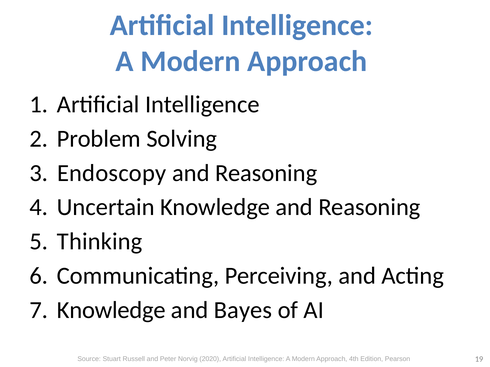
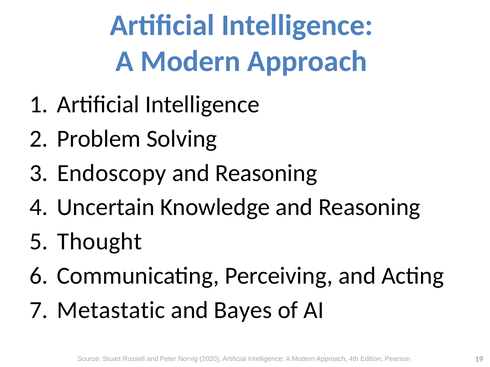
Thinking: Thinking -> Thought
Knowledge at (111, 310): Knowledge -> Metastatic
